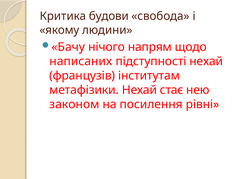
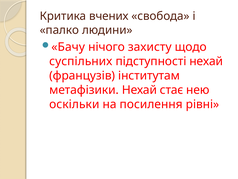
будови: будови -> вчених
якому: якому -> палко
напрям: напрям -> захисту
написаних: написаних -> суспільних
законом: законом -> оскільки
